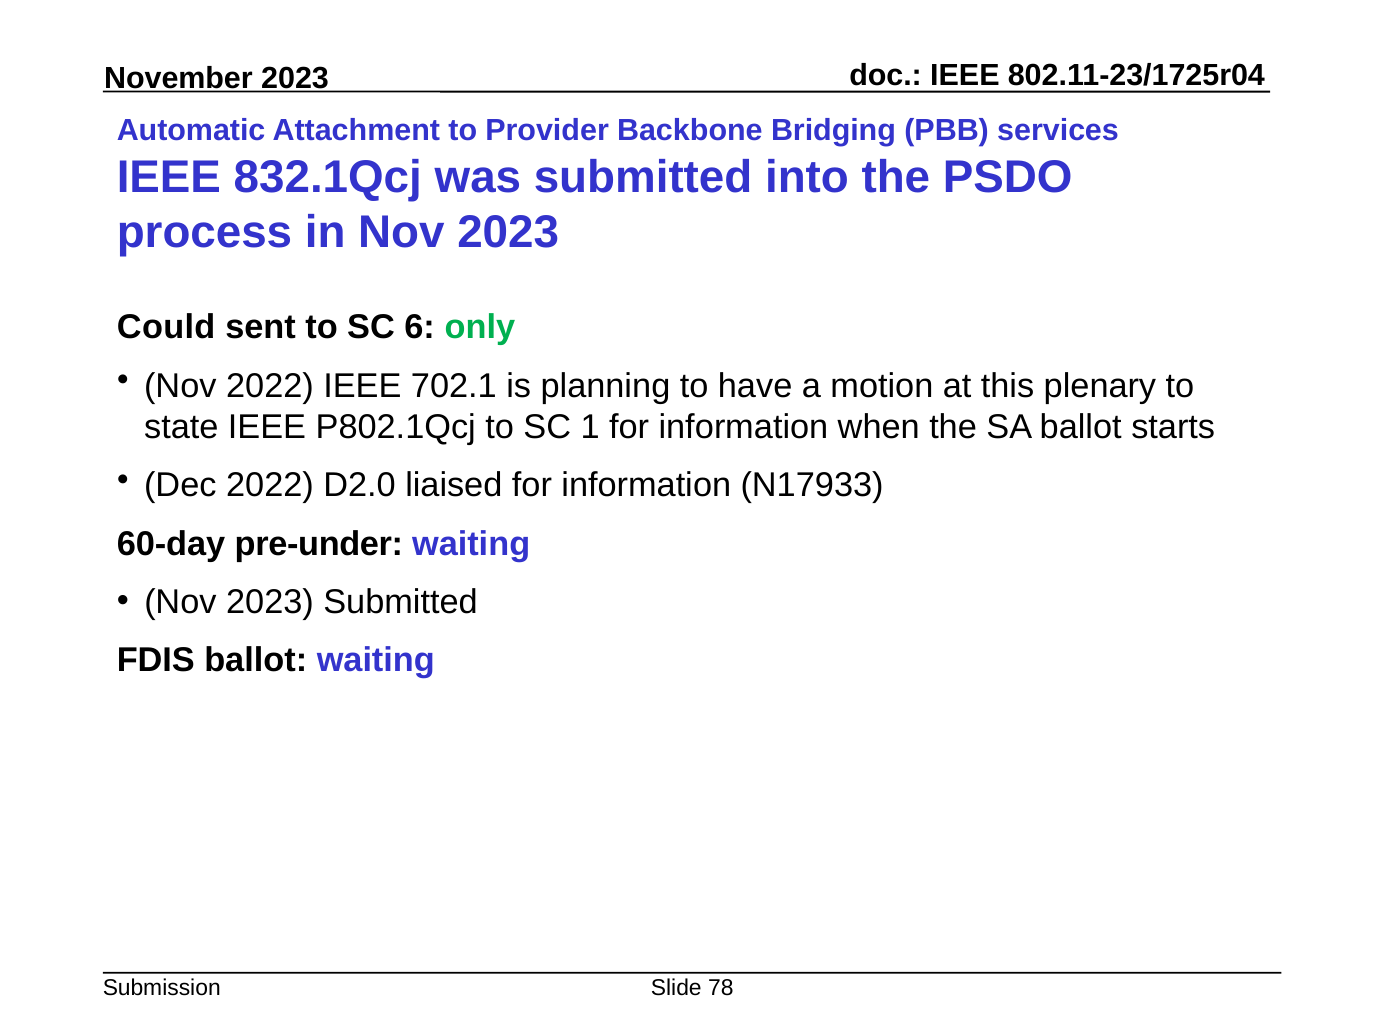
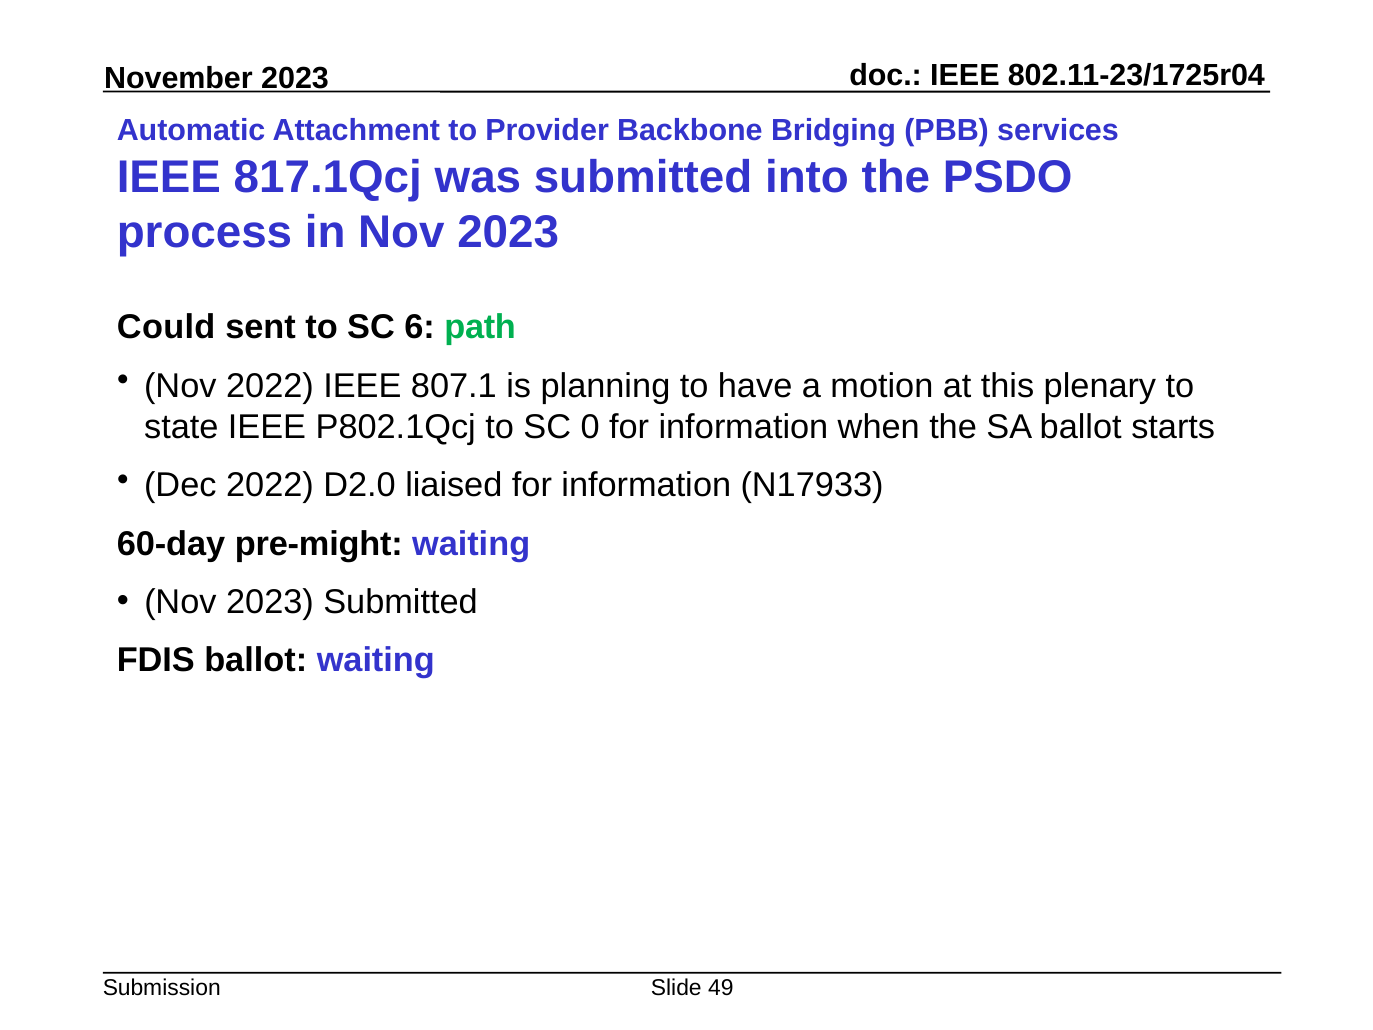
832.1Qcj: 832.1Qcj -> 817.1Qcj
only: only -> path
702.1: 702.1 -> 807.1
1: 1 -> 0
pre-under: pre-under -> pre-might
78: 78 -> 49
